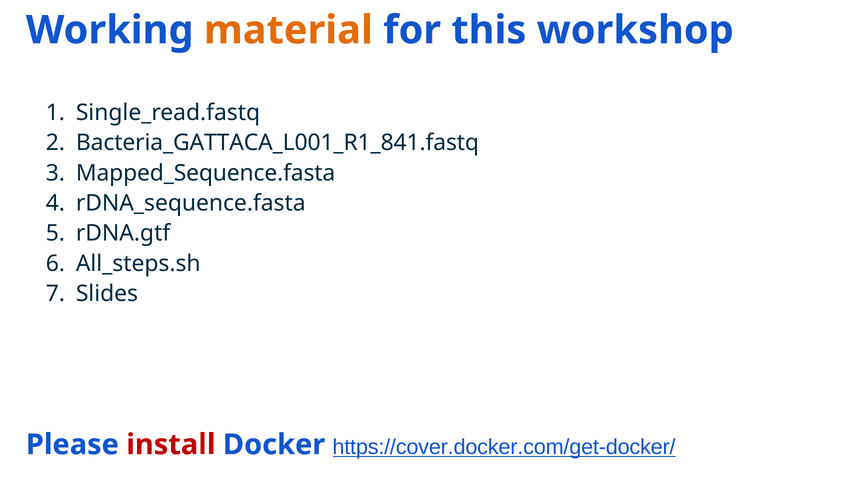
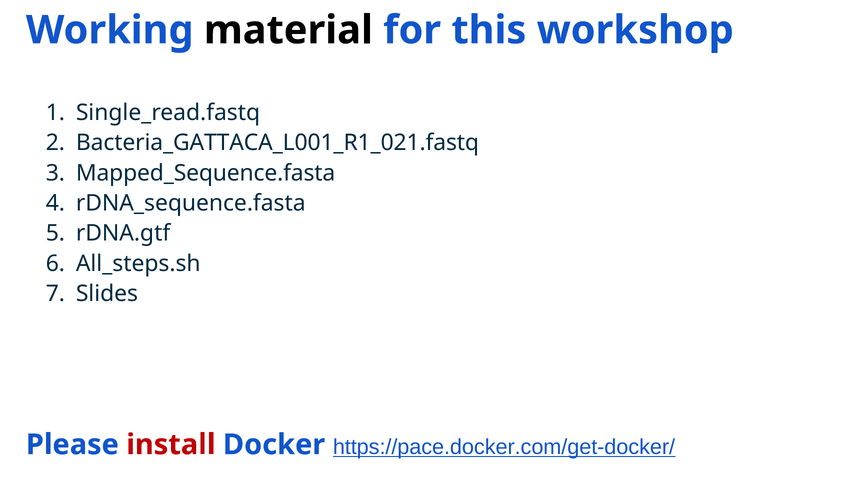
material colour: orange -> black
Bacteria_GATTACA_L001_R1_841.fastq: Bacteria_GATTACA_L001_R1_841.fastq -> Bacteria_GATTACA_L001_R1_021.fastq
https://cover.docker.com/get-docker/: https://cover.docker.com/get-docker/ -> https://pace.docker.com/get-docker/
